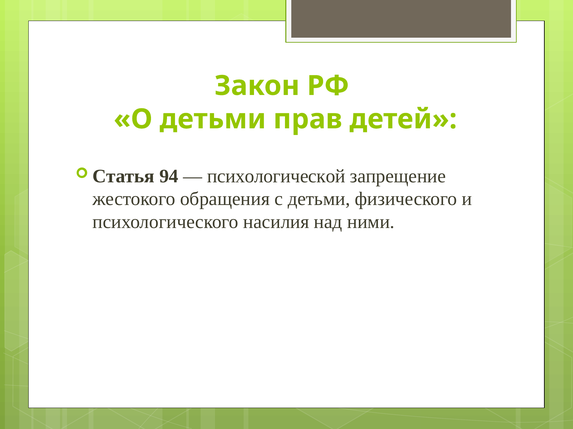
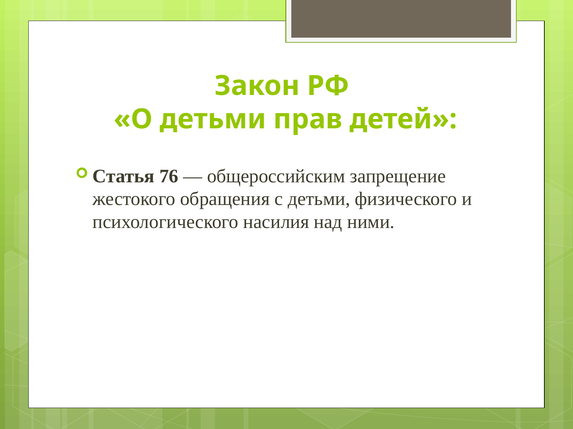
94: 94 -> 76
психологической: психологической -> общероссийским
